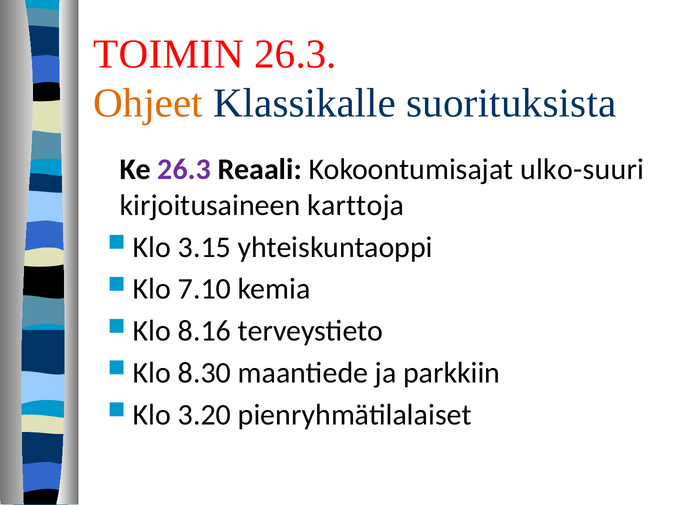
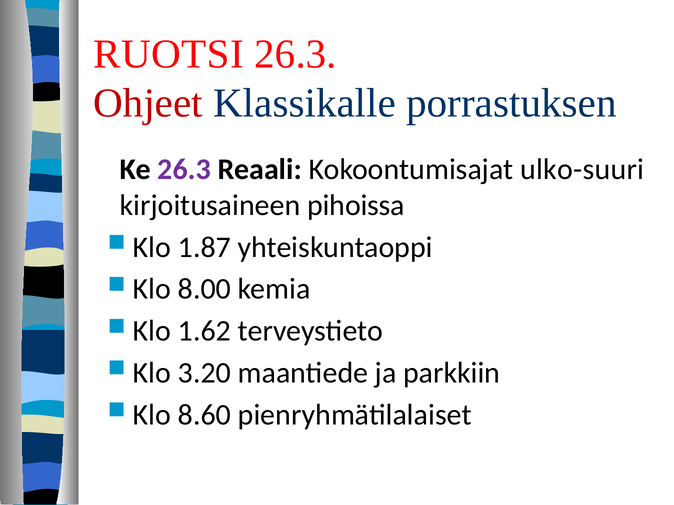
TOIMIN: TOIMIN -> RUOTSI
Ohjeet colour: orange -> red
suorituksista: suorituksista -> porrastuksen
karttoja: karttoja -> pihoissa
3.15: 3.15 -> 1.87
7.10: 7.10 -> 8.00
8.16: 8.16 -> 1.62
8.30: 8.30 -> 3.20
3.20: 3.20 -> 8.60
